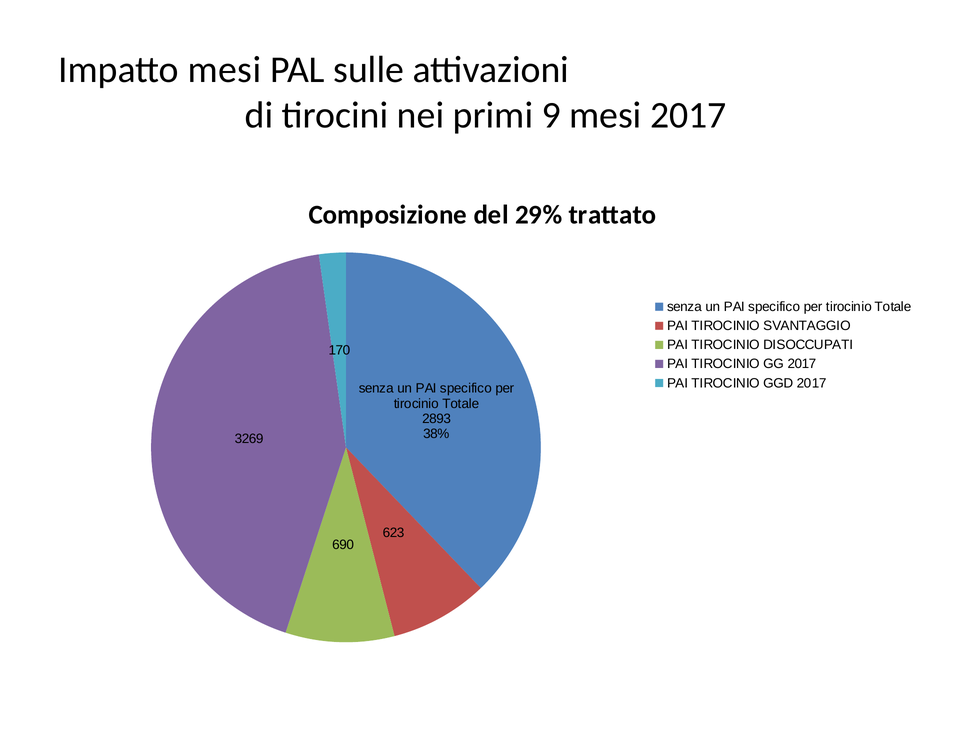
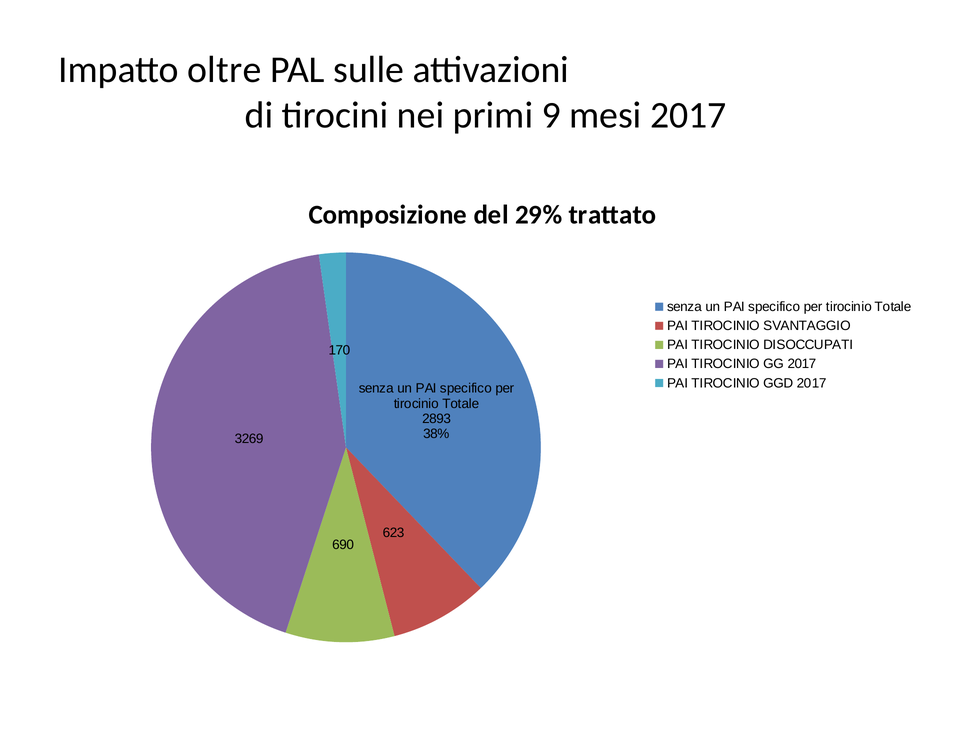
Impatto mesi: mesi -> oltre
